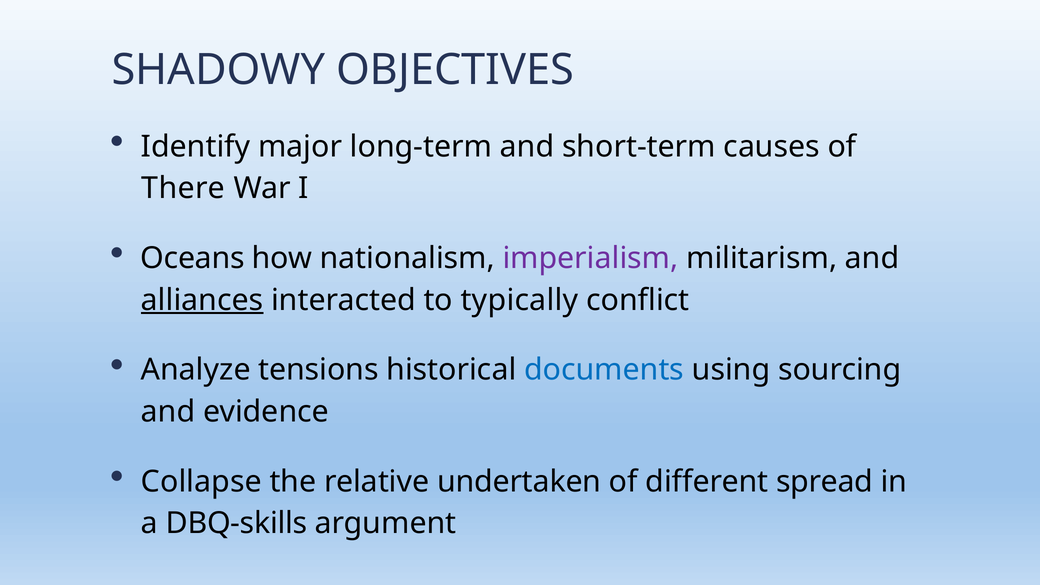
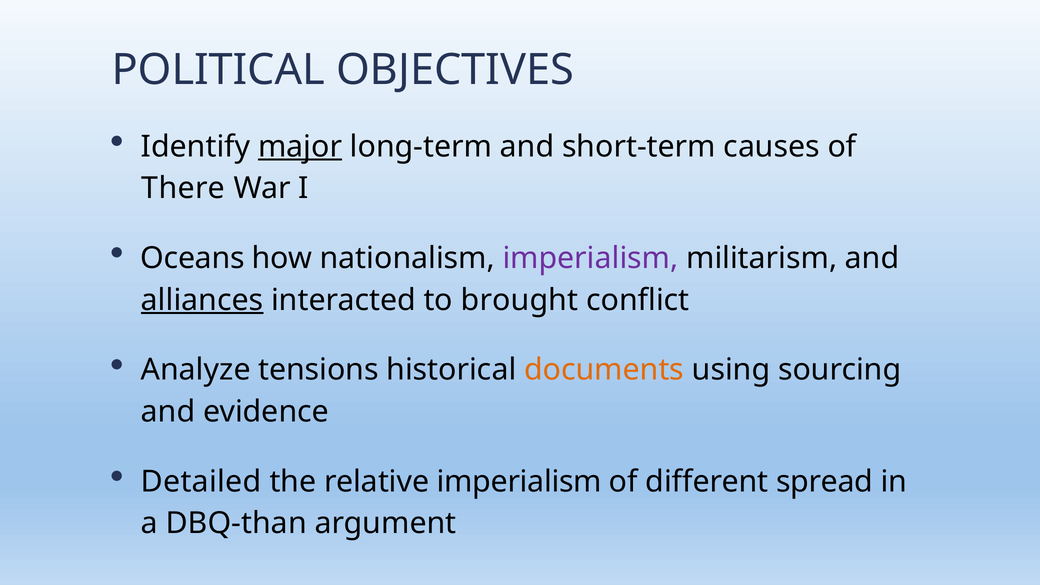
SHADOWY: SHADOWY -> POLITICAL
major underline: none -> present
typically: typically -> brought
documents colour: blue -> orange
Collapse: Collapse -> Detailed
relative undertaken: undertaken -> imperialism
DBQ-skills: DBQ-skills -> DBQ-than
